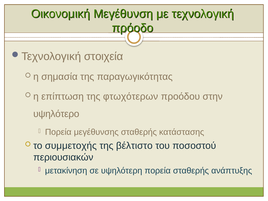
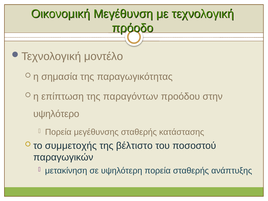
στοιχεία: στοιχεία -> μοντέλο
φτωχότερων: φτωχότερων -> παραγόντων
περιουσιακών: περιουσιακών -> παραγωγικών
